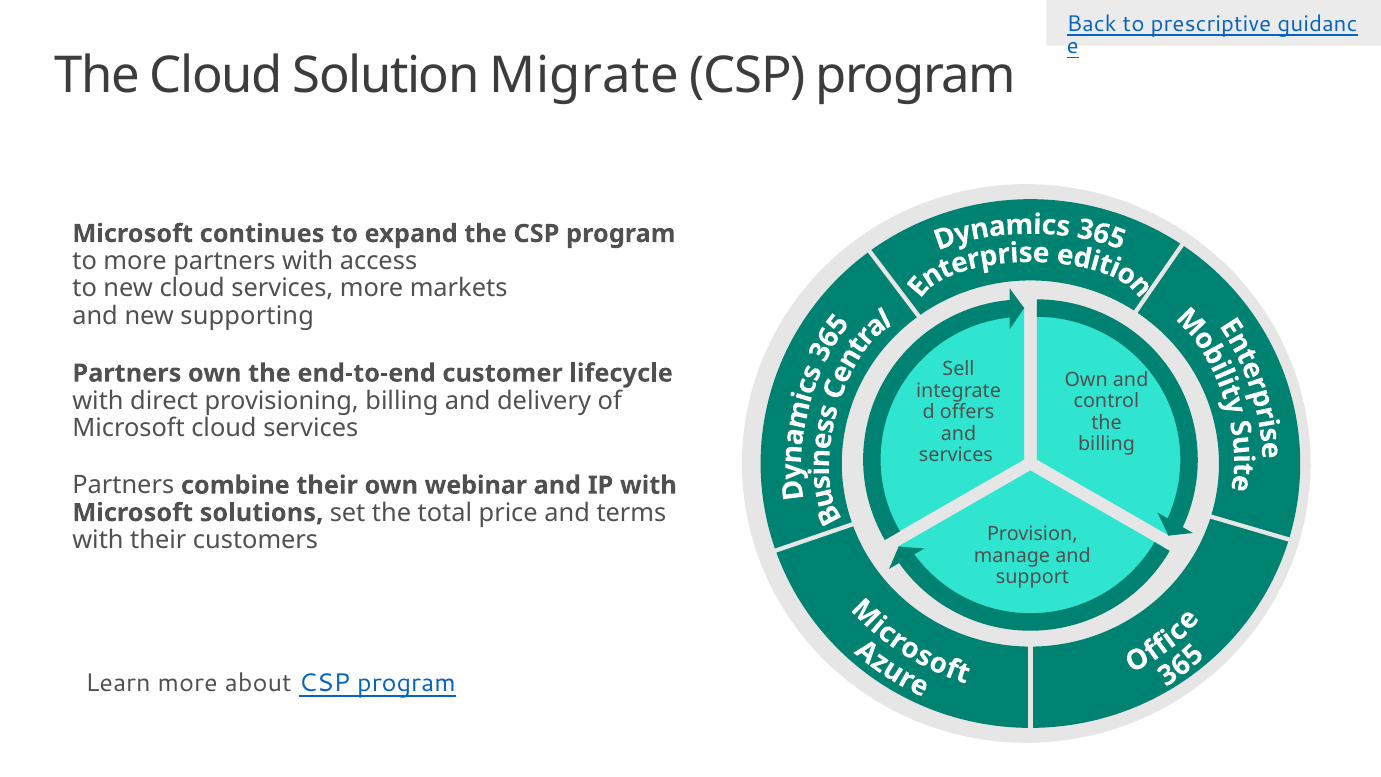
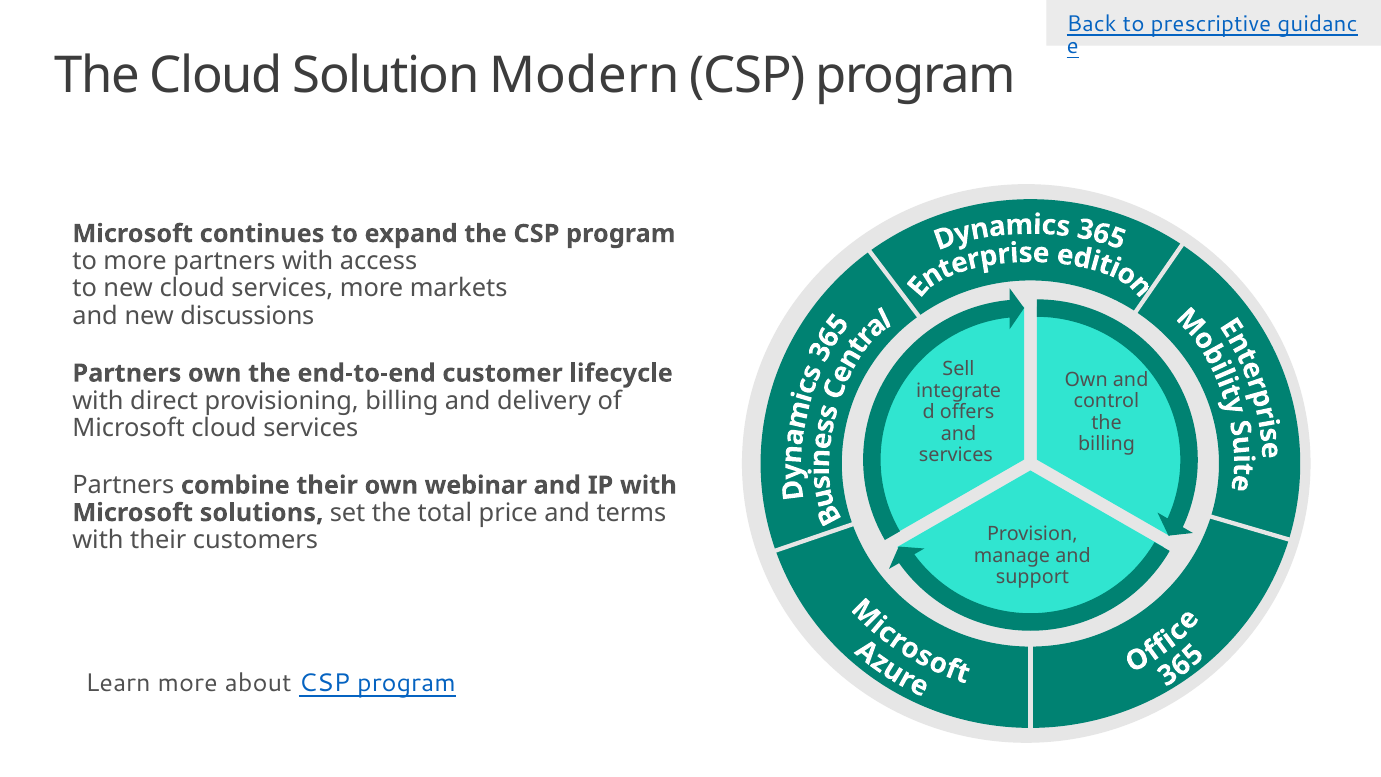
Migrate: Migrate -> Modern
supporting: supporting -> discussions
